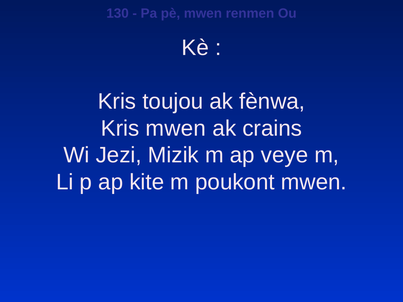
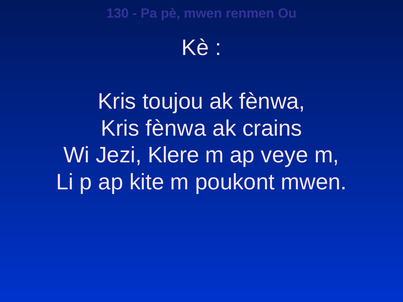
Kris mwen: mwen -> fènwa
Mizik: Mizik -> Klere
